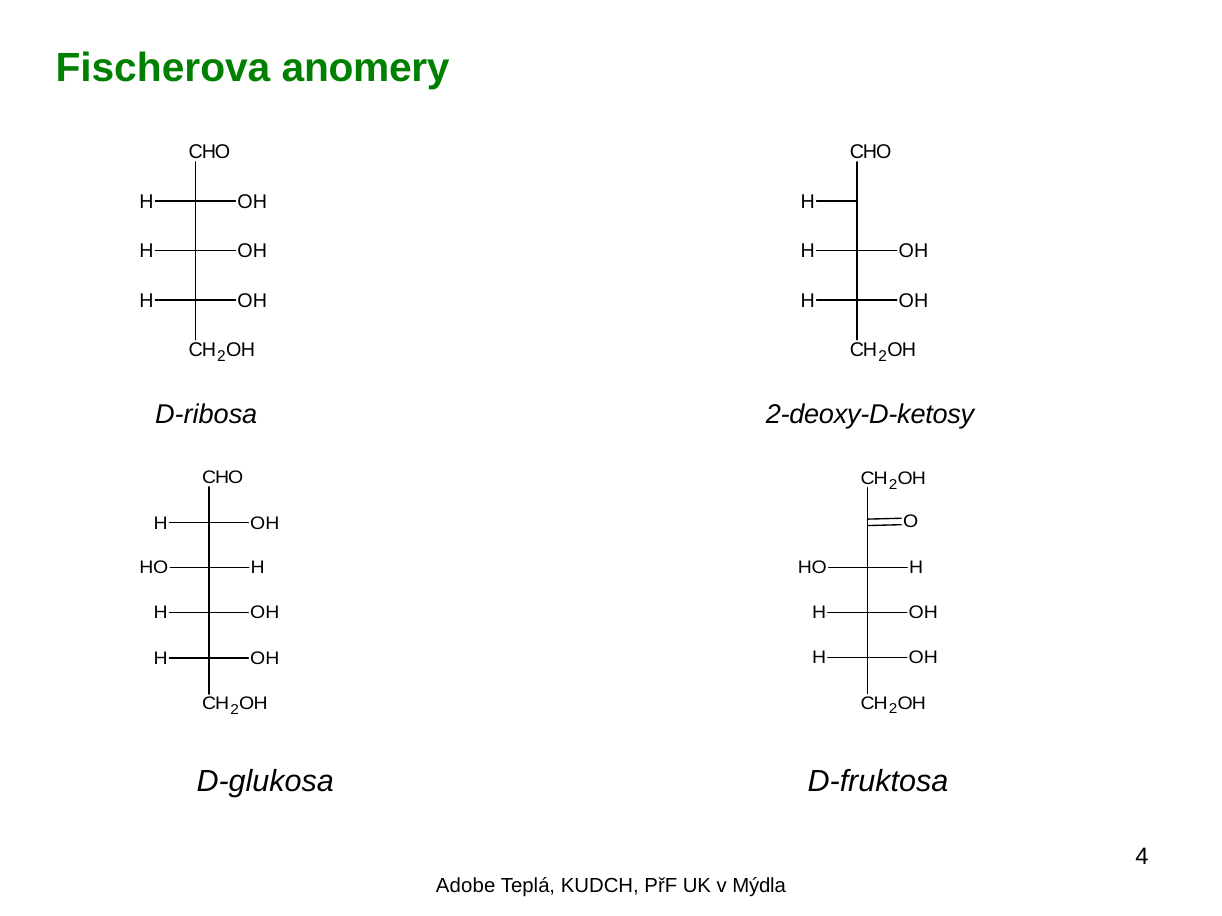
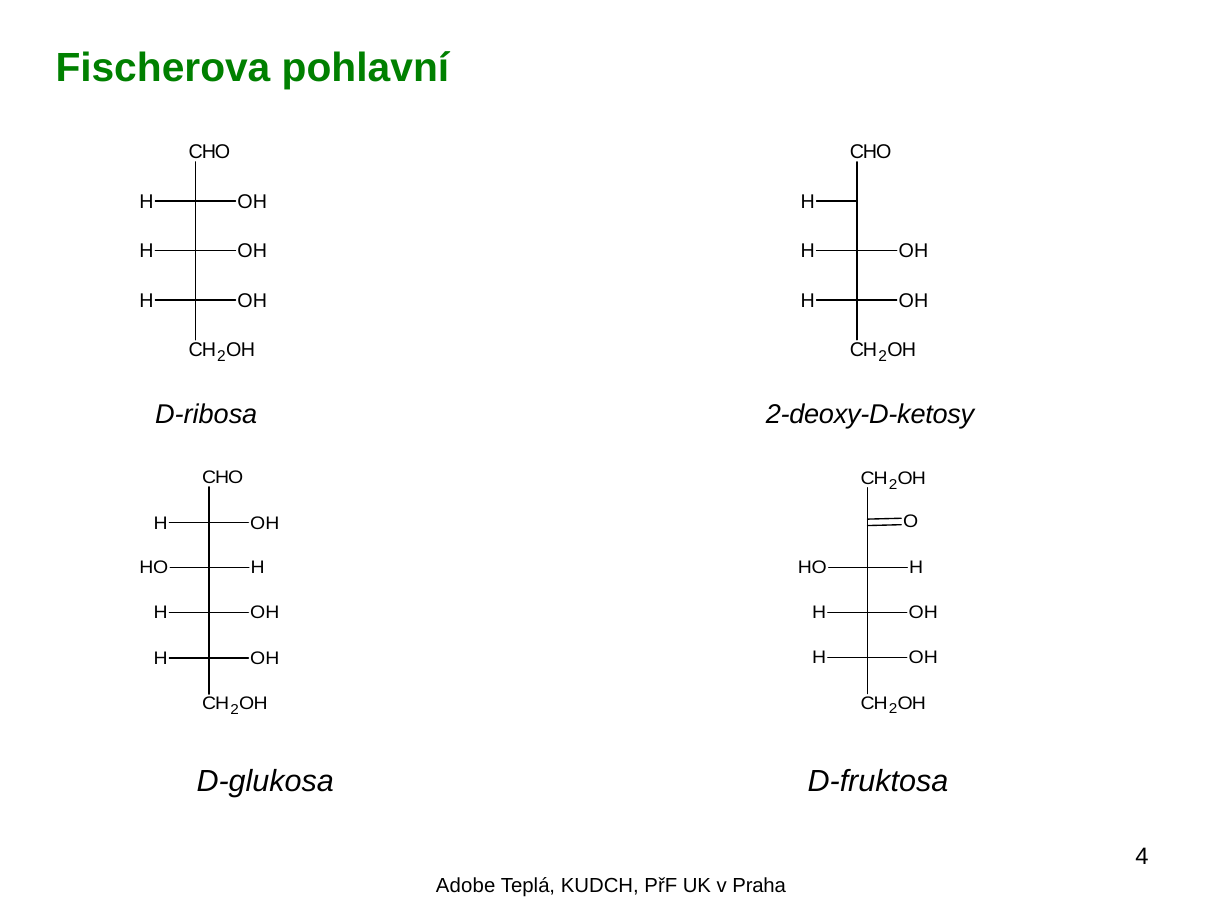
anomery: anomery -> pohlavní
Mýdla: Mýdla -> Praha
